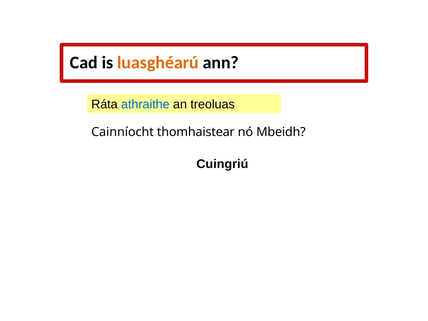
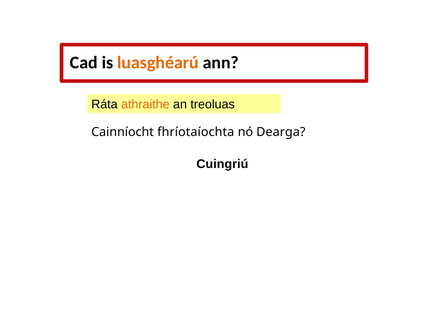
athraithe colour: blue -> orange
thomhaistear: thomhaistear -> fhríotaíochta
Mbeidh: Mbeidh -> Dearga
